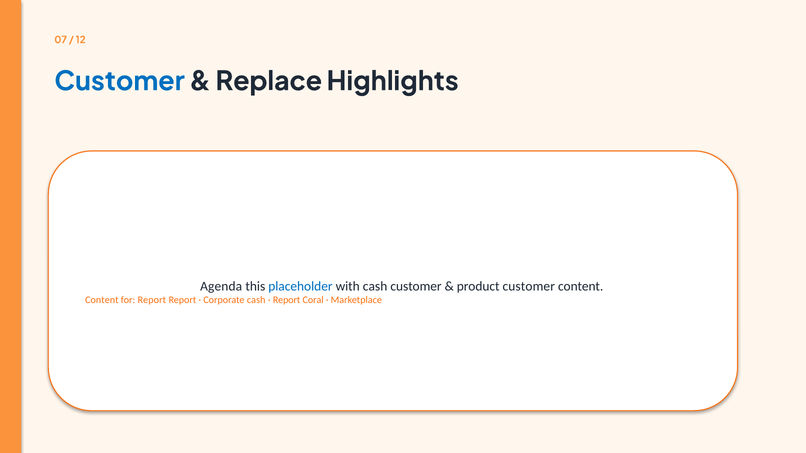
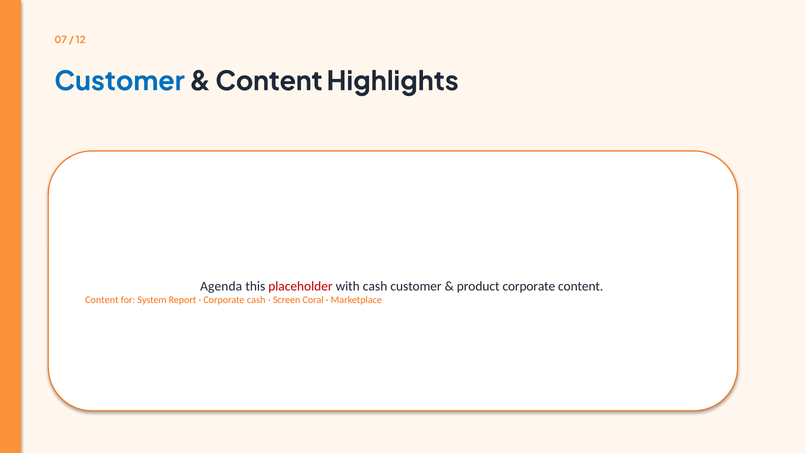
Replace at (269, 81): Replace -> Content
placeholder colour: blue -> red
product customer: customer -> corporate
for Report: Report -> System
Report at (287, 300): Report -> Screen
